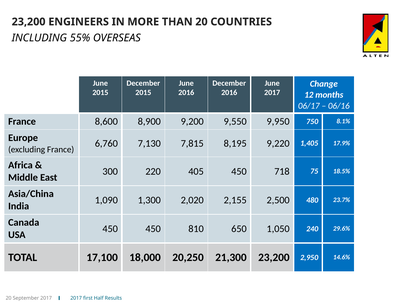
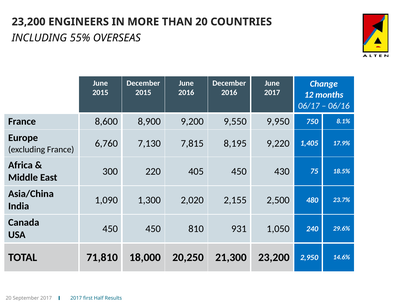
718: 718 -> 430
650: 650 -> 931
17,100: 17,100 -> 71,810
